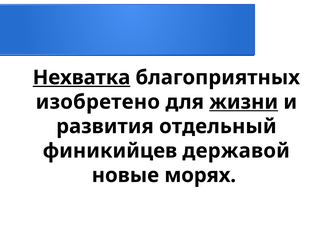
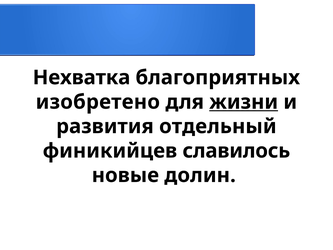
Нехватка underline: present -> none
державой: державой -> славилось
морях: морях -> долин
